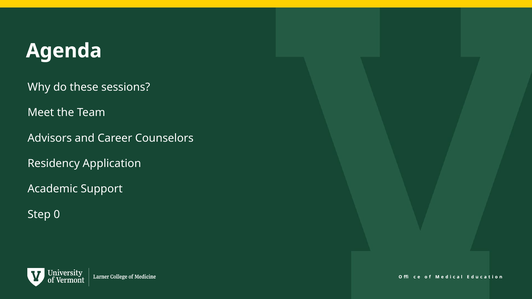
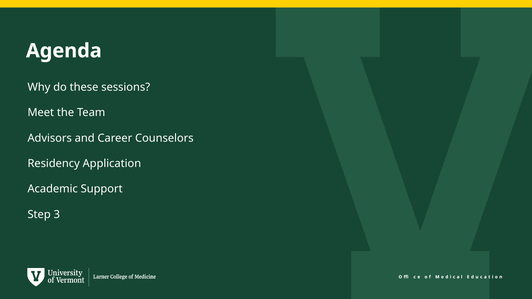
0: 0 -> 3
